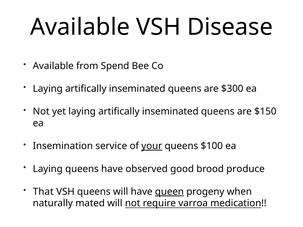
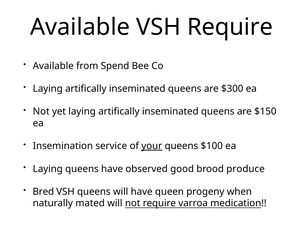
VSH Disease: Disease -> Require
That: That -> Bred
queen underline: present -> none
